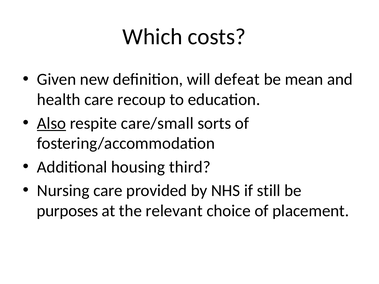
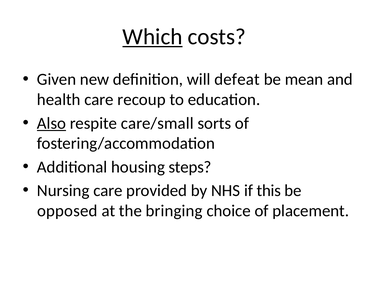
Which underline: none -> present
third: third -> steps
still: still -> this
purposes: purposes -> opposed
relevant: relevant -> bringing
